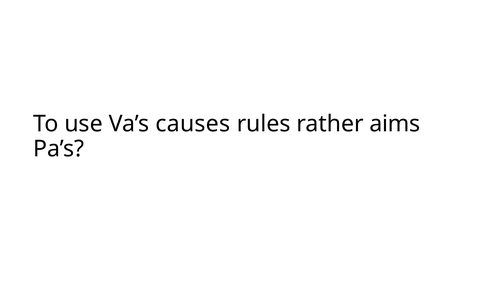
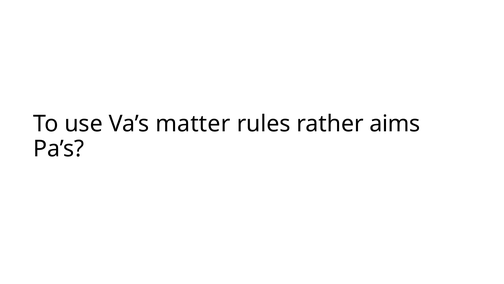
causes: causes -> matter
